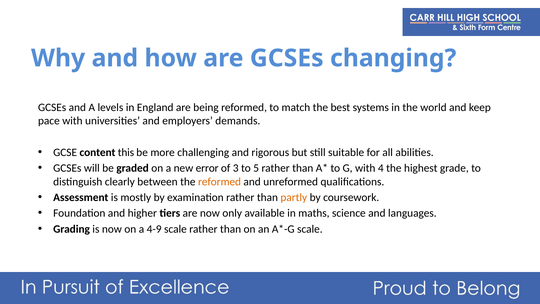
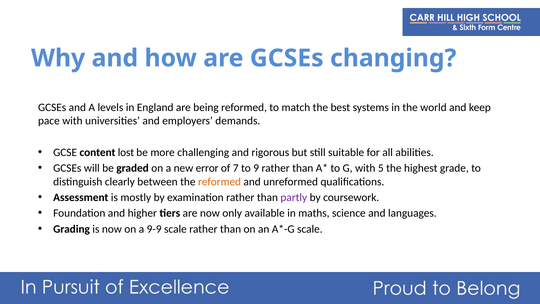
this: this -> lost
3: 3 -> 7
5: 5 -> 9
4: 4 -> 5
partly colour: orange -> purple
4-9: 4-9 -> 9-9
